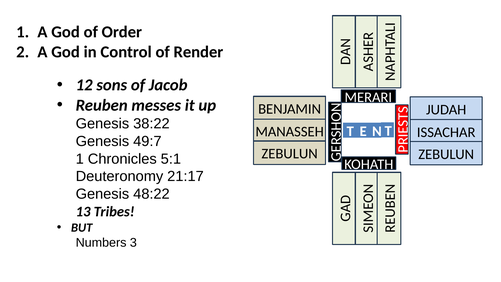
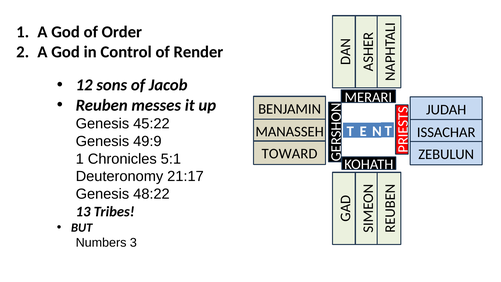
38:22: 38:22 -> 45:22
49:7: 49:7 -> 49:9
ZEBULUN at (290, 154): ZEBULUN -> TOWARD
